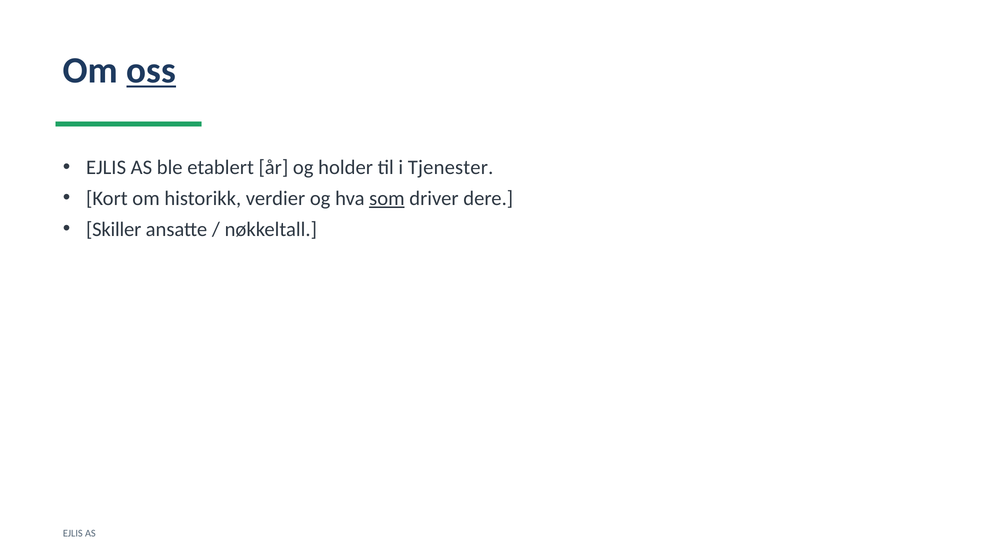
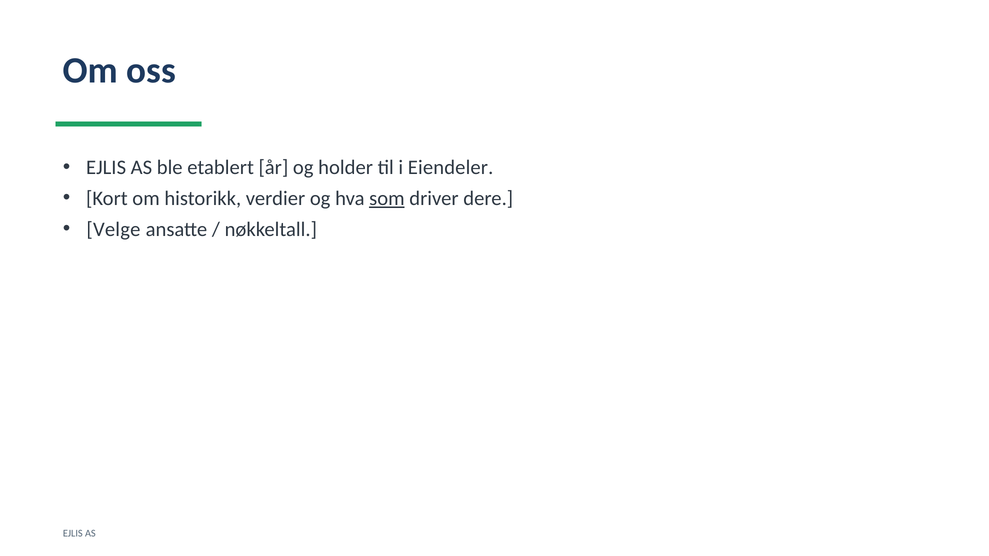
oss underline: present -> none
Tjenester: Tjenester -> Eiendeler
Skiller: Skiller -> Velge
